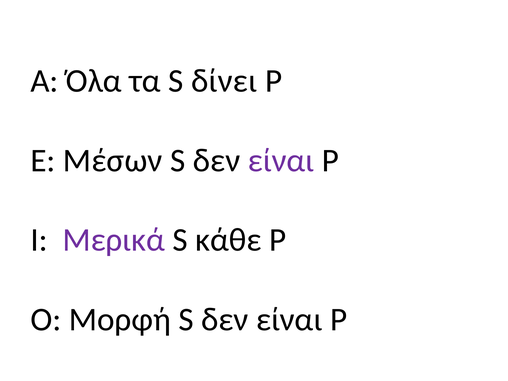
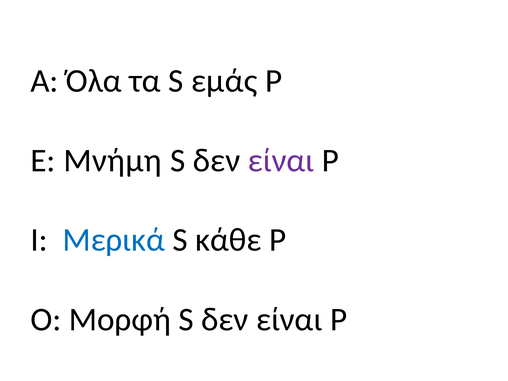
δίνει: δίνει -> εμάς
Μέσων: Μέσων -> Μνήμη
Μερικά colour: purple -> blue
